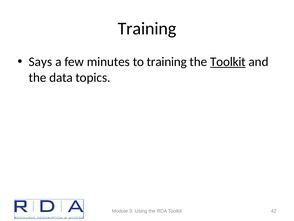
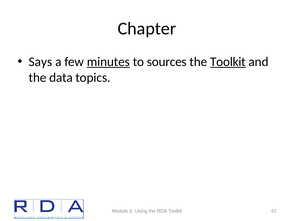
Training at (147, 28): Training -> Chapter
minutes underline: none -> present
to training: training -> sources
